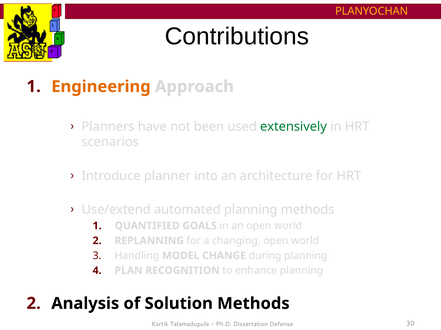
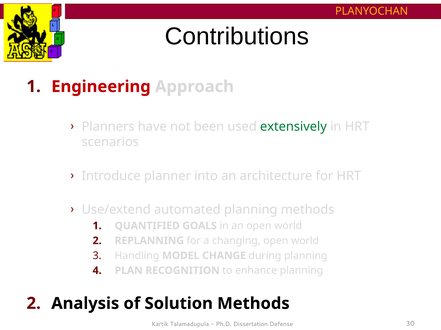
Engineering colour: orange -> red
